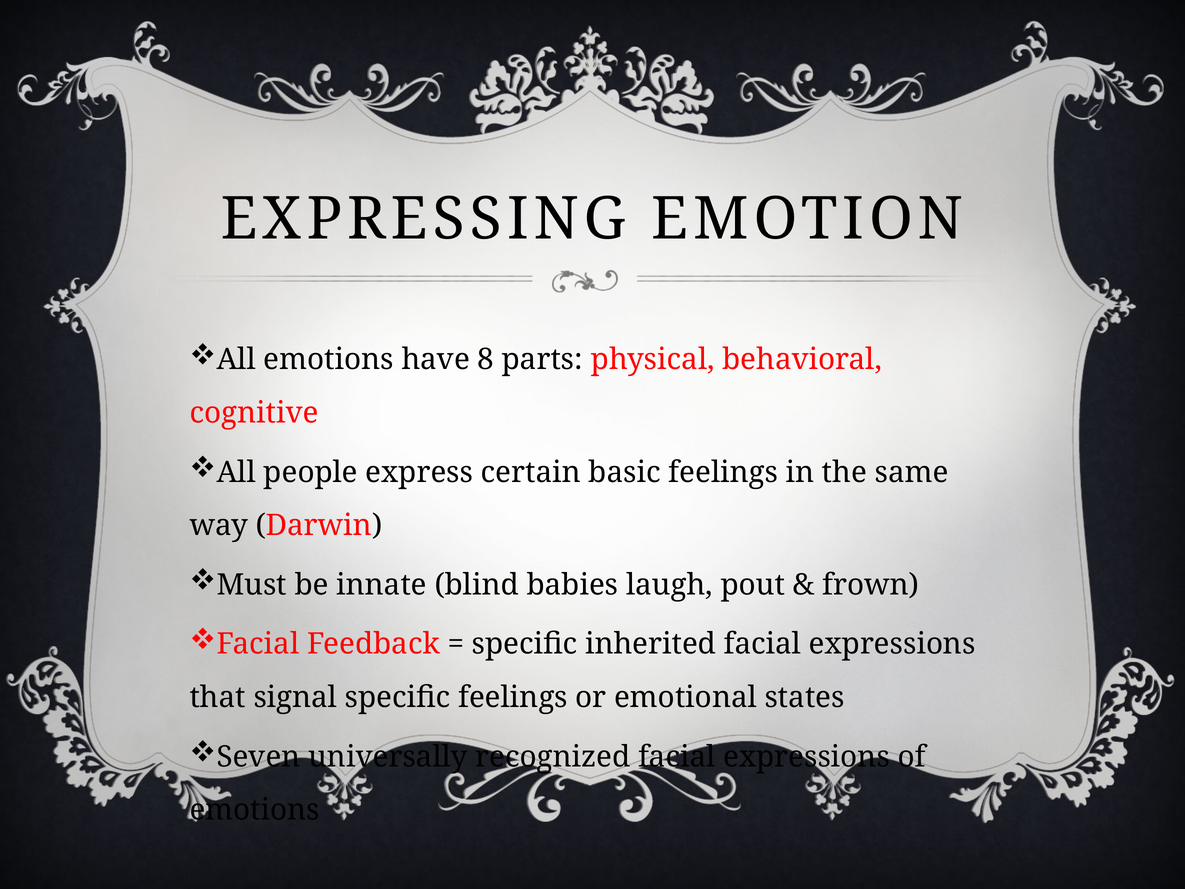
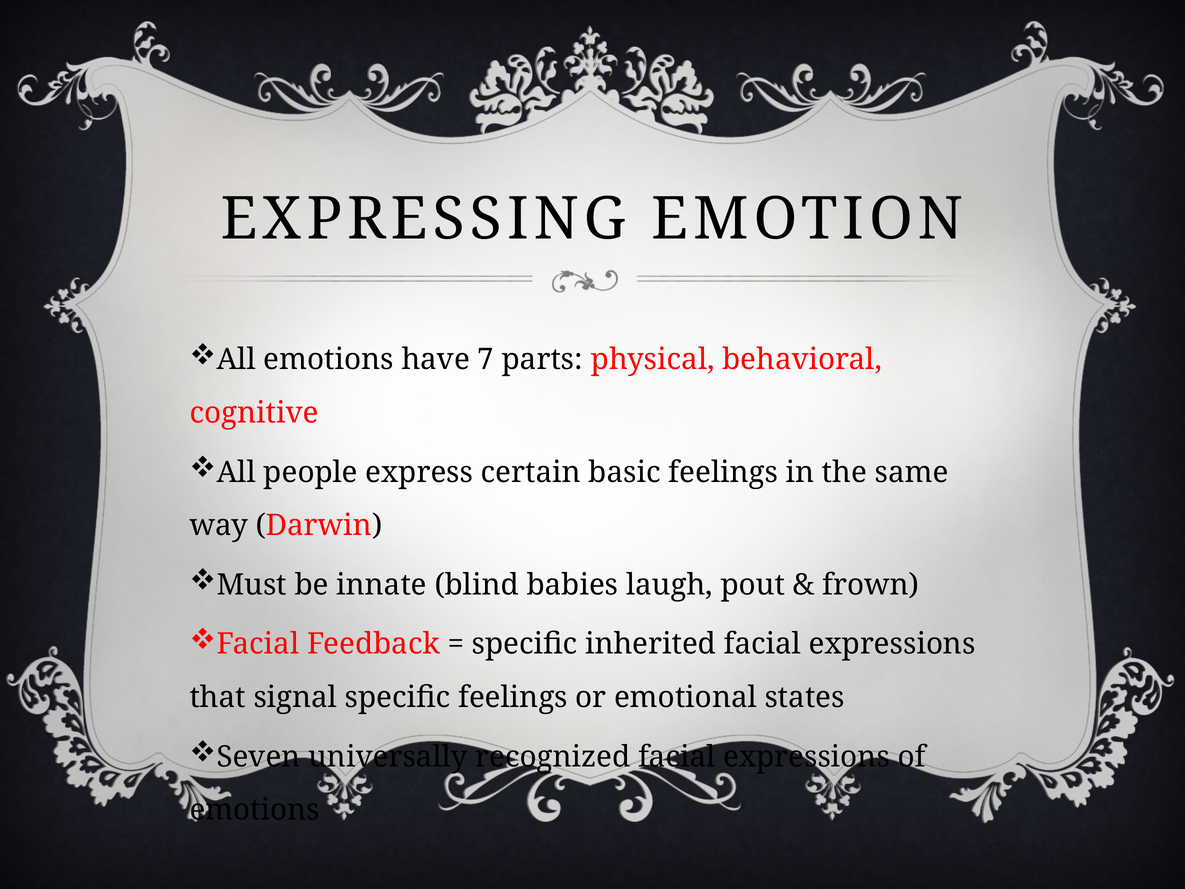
8: 8 -> 7
